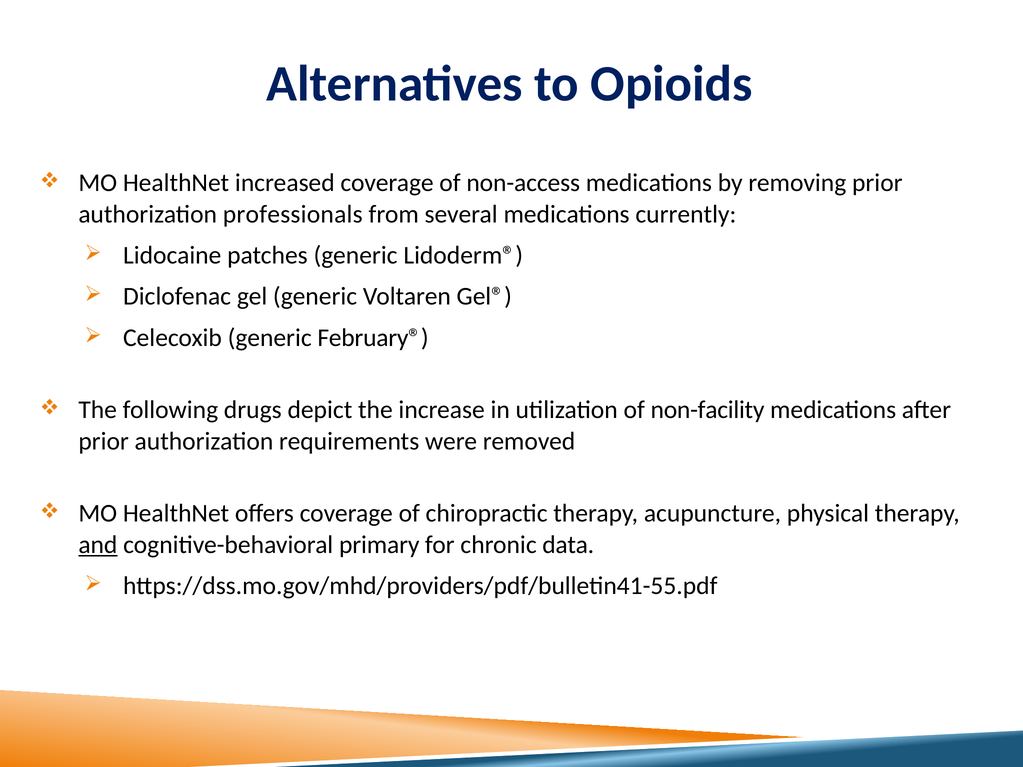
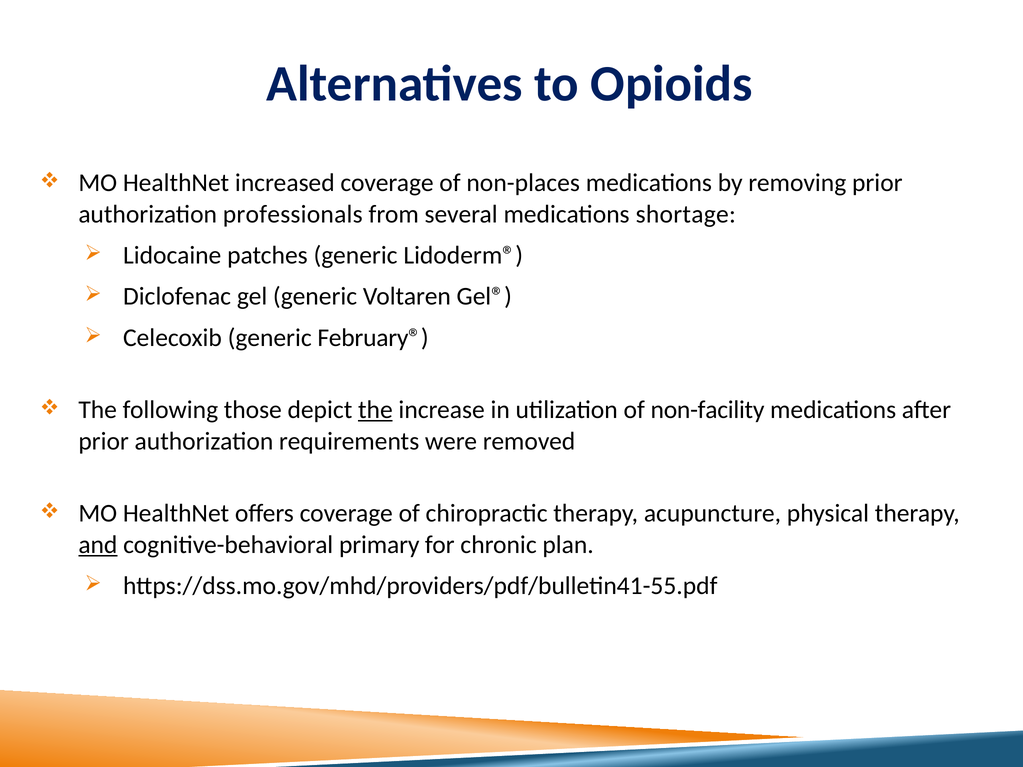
non-access: non-access -> non-places
currently: currently -> shortage
drugs: drugs -> those
the at (375, 410) underline: none -> present
data: data -> plan
